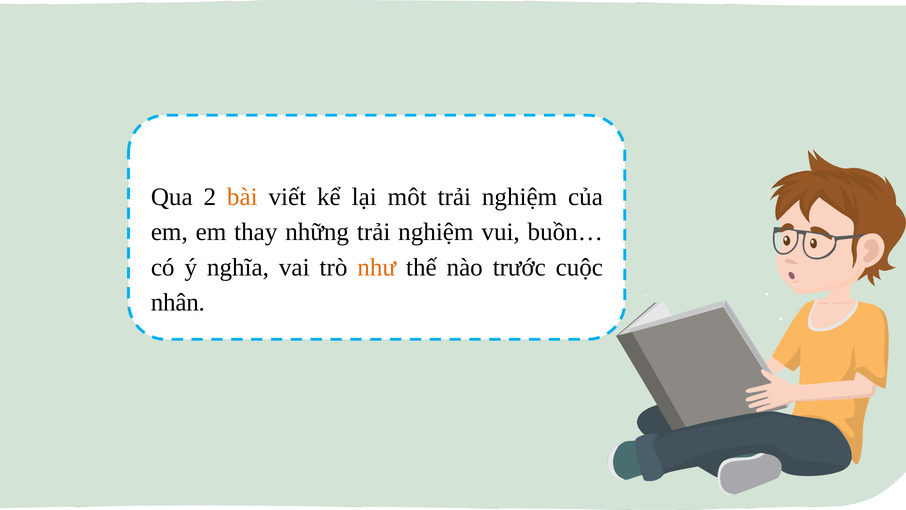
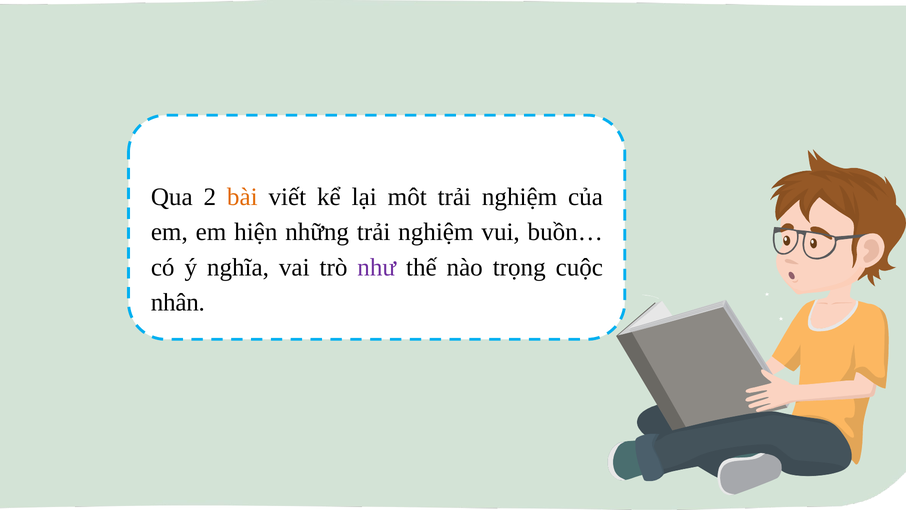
thay: thay -> hiện
như colour: orange -> purple
trước: trước -> trọng
